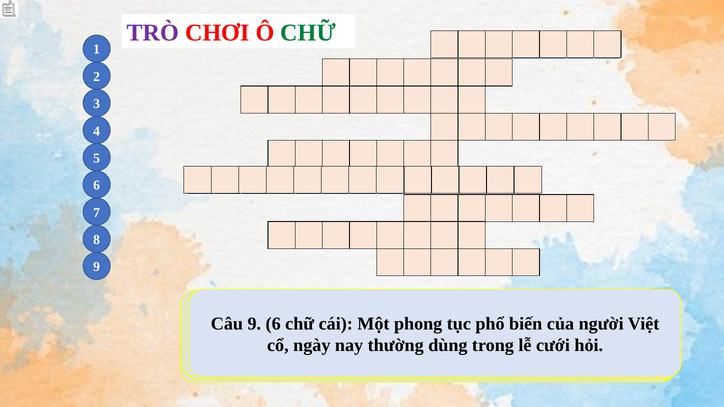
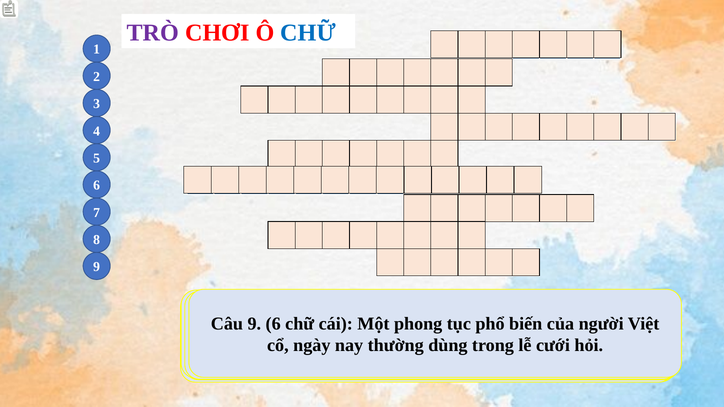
CHỮ colour: green -> blue
